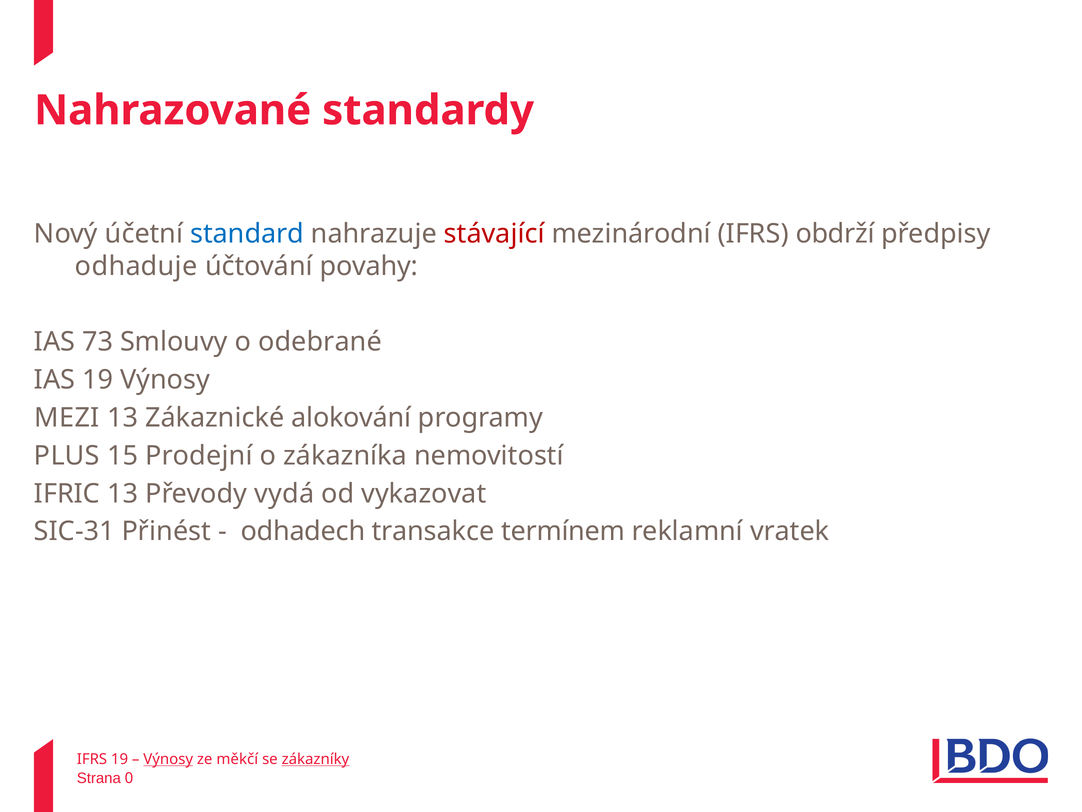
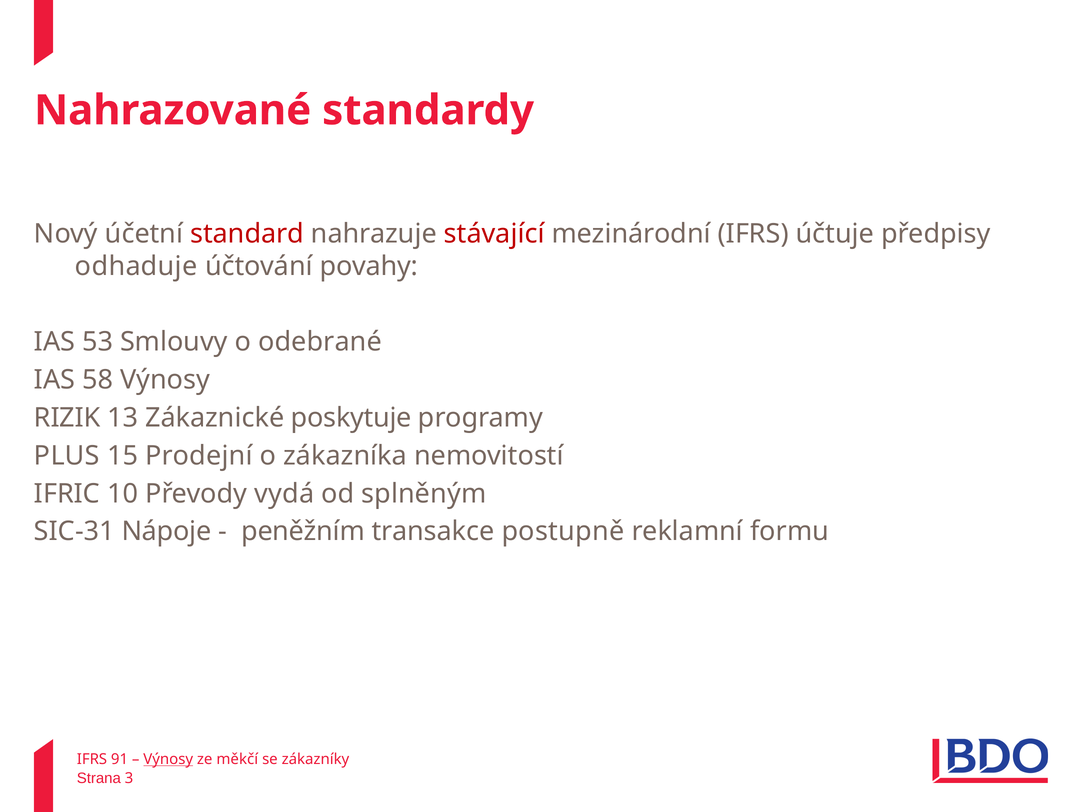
standard colour: blue -> red
obdrží: obdrží -> účtuje
73: 73 -> 53
IAS 19: 19 -> 58
MEZI: MEZI -> RIZIK
alokování: alokování -> poskytuje
IFRIC 13: 13 -> 10
vykazovat: vykazovat -> splněným
Přinést: Přinést -> Nápoje
odhadech: odhadech -> peněžním
termínem: termínem -> postupně
vratek: vratek -> formu
IFRS 19: 19 -> 91
zákazníky underline: present -> none
0: 0 -> 3
